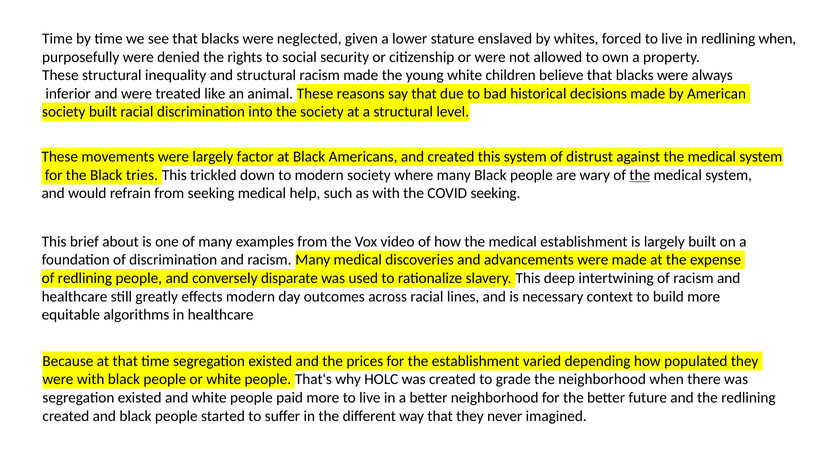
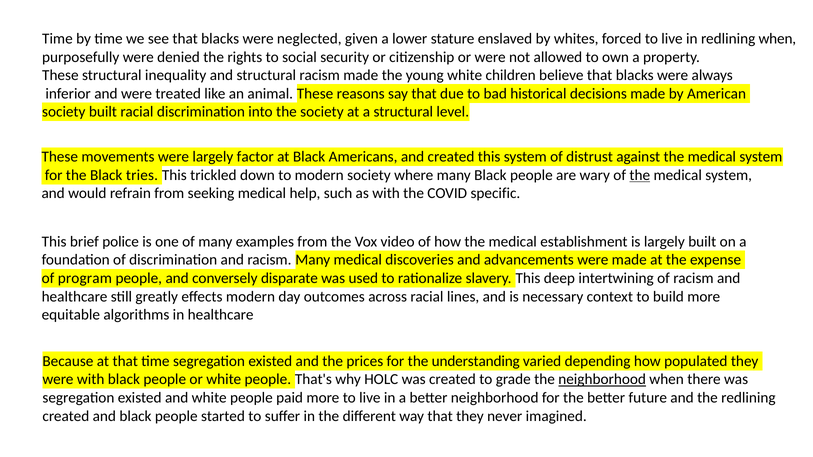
COVID seeking: seeking -> specific
about: about -> police
of redlining: redlining -> program
the establishment: establishment -> understanding
neighborhood at (602, 380) underline: none -> present
